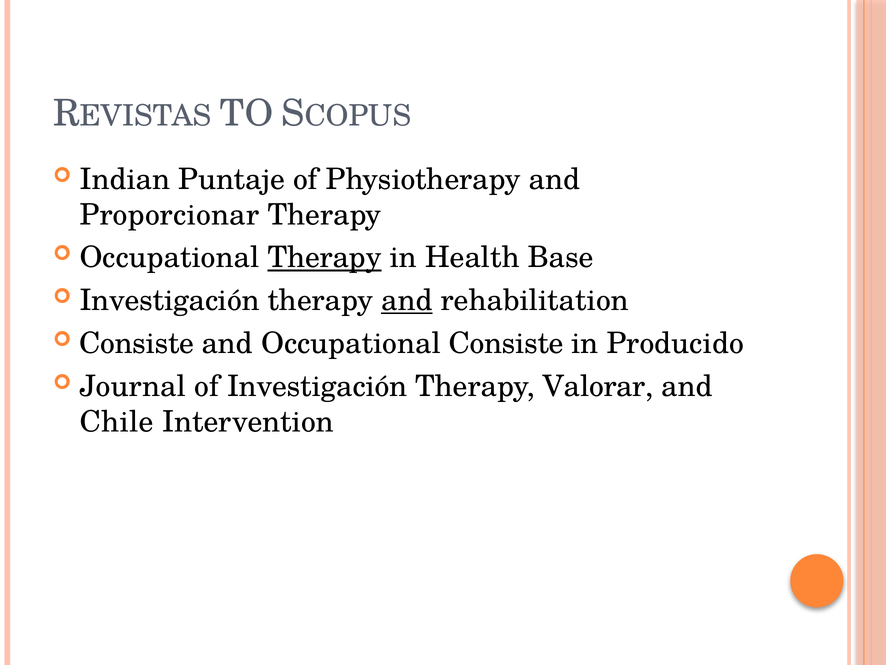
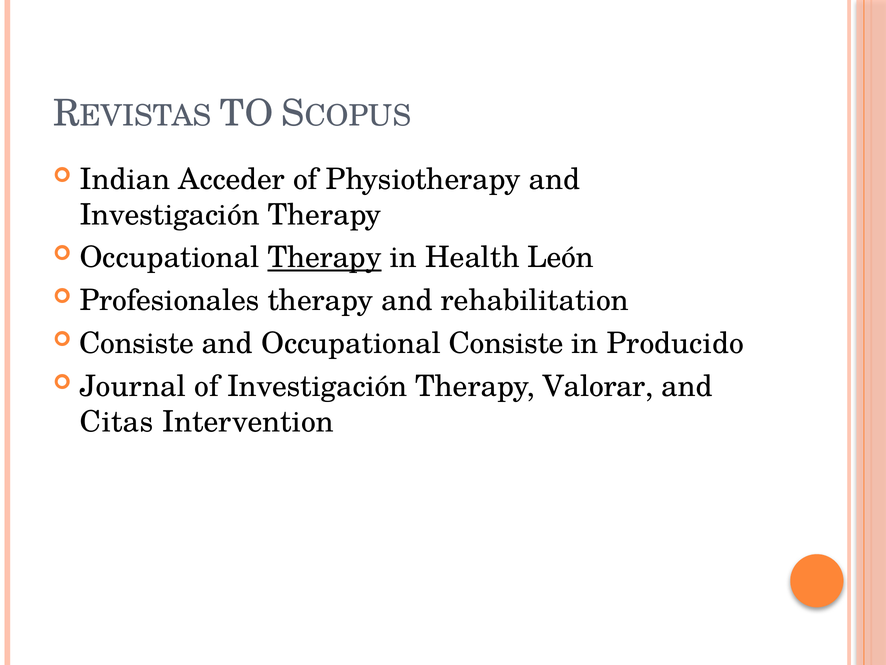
Puntaje: Puntaje -> Acceder
Proporcionar at (169, 215): Proporcionar -> Investigación
Base: Base -> León
Investigación at (170, 300): Investigación -> Profesionales
and at (407, 300) underline: present -> none
Chile: Chile -> Citas
